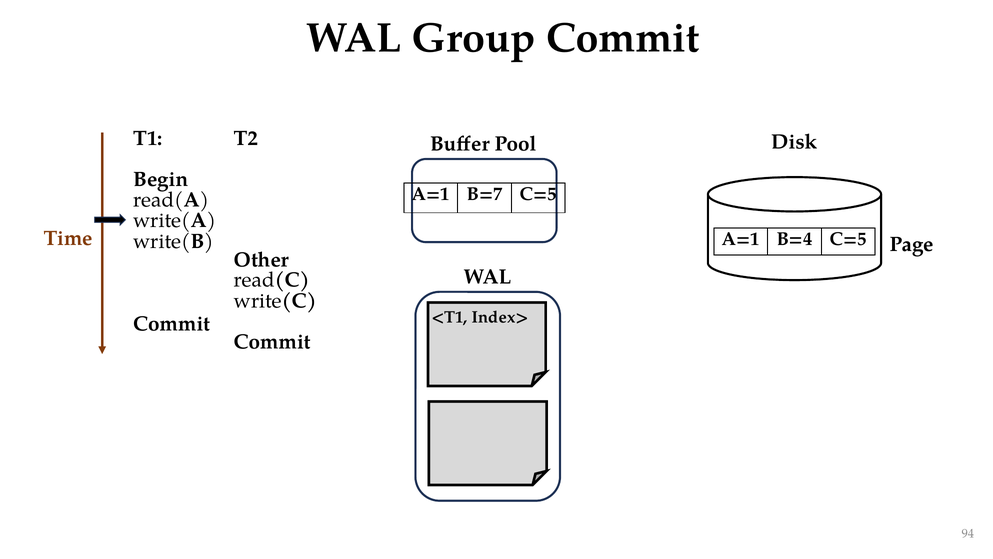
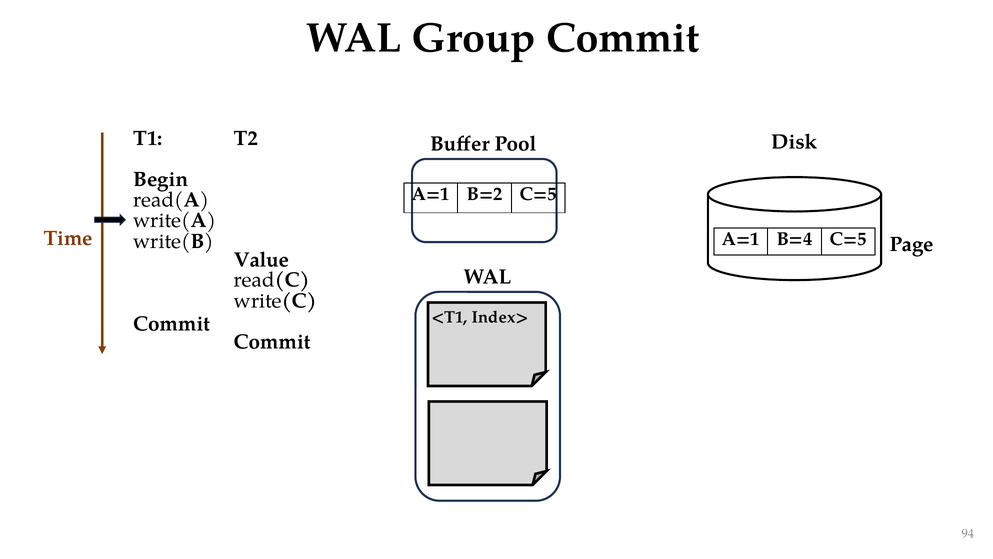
B=7: B=7 -> B=2
Other: Other -> Value
